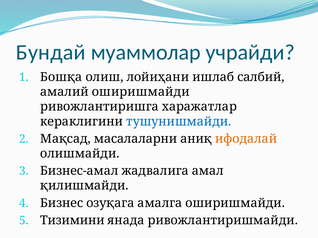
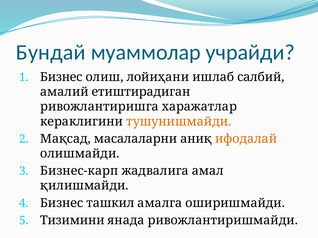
Бошқа at (61, 77): Бошқа -> Бизнес
амалий оширишмайди: оширишмайди -> етиштирадиган
тушунишмайди colour: blue -> orange
Бизнес-амал: Бизнес-амал -> Бизнес-карп
озуқага: озуқага -> ташкил
